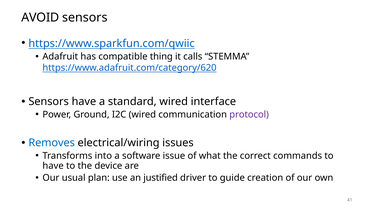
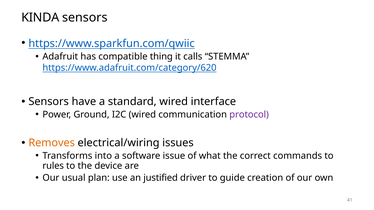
AVOID: AVOID -> KINDA
Removes colour: blue -> orange
have at (53, 166): have -> rules
